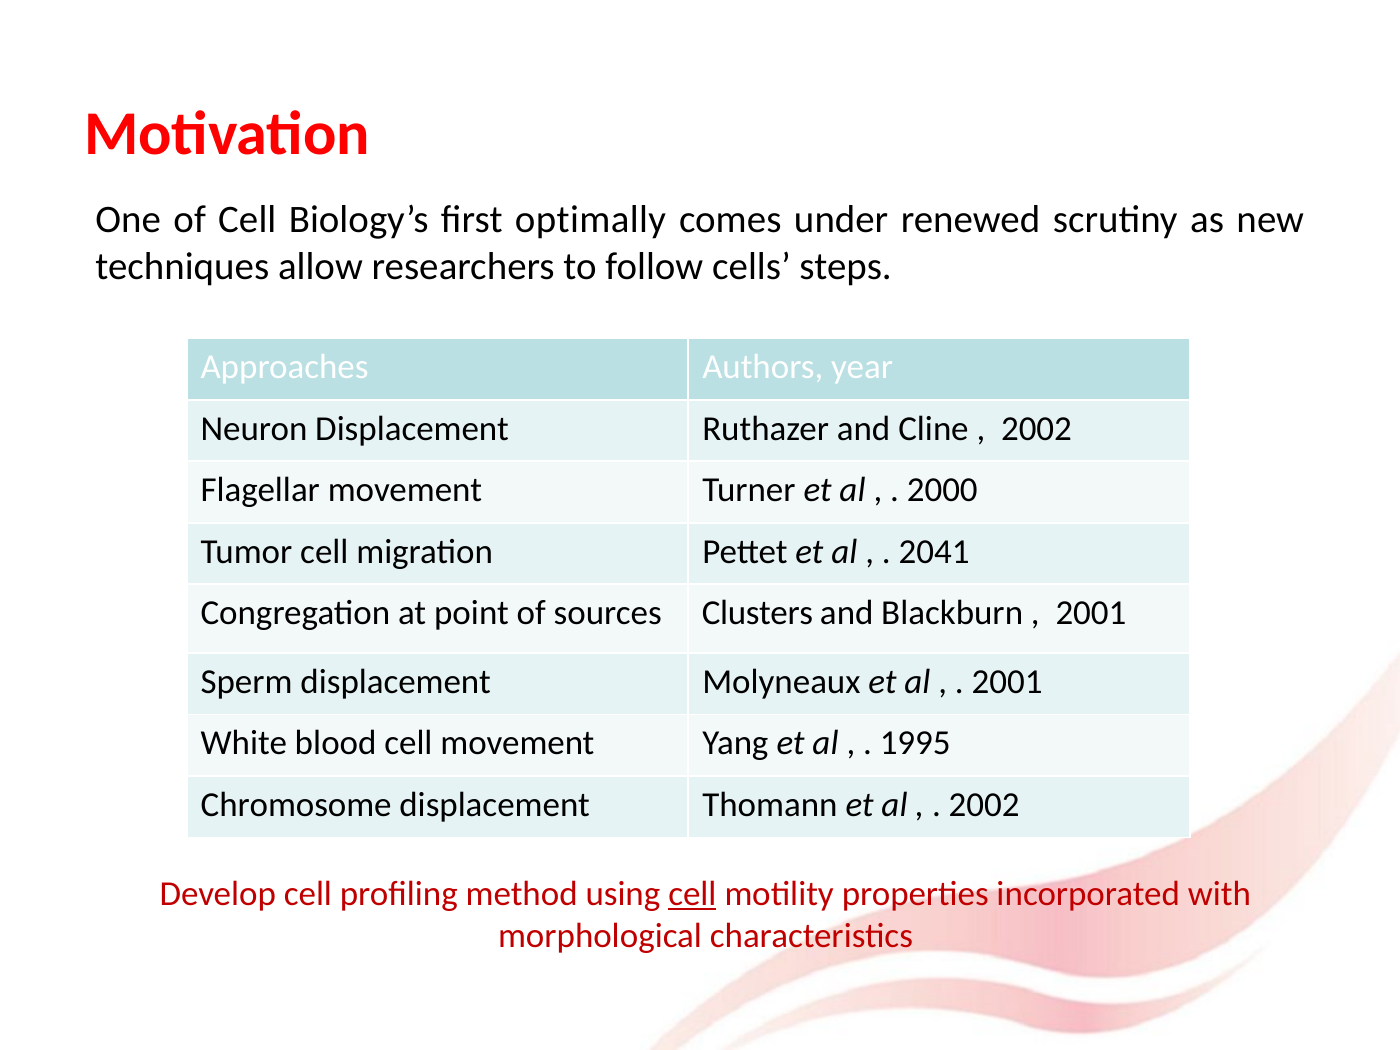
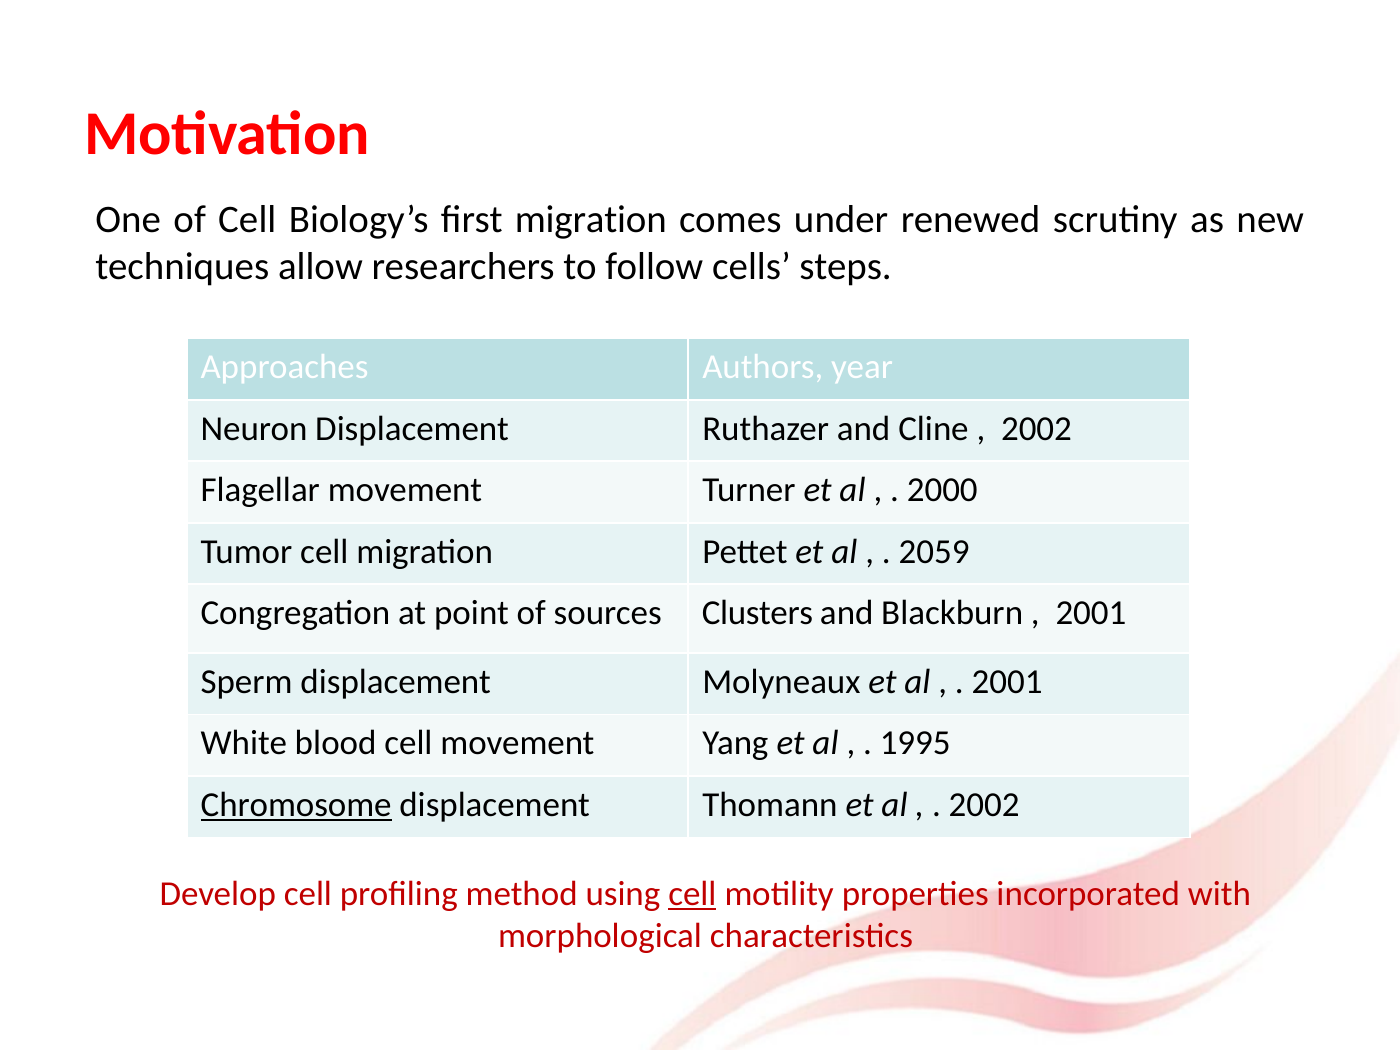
first optimally: optimally -> migration
2041: 2041 -> 2059
Chromosome underline: none -> present
